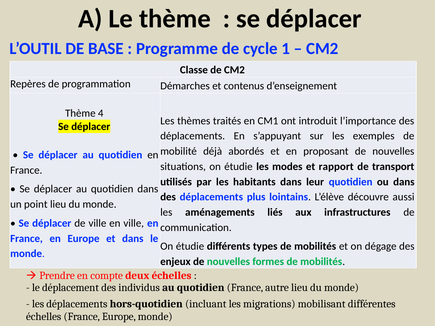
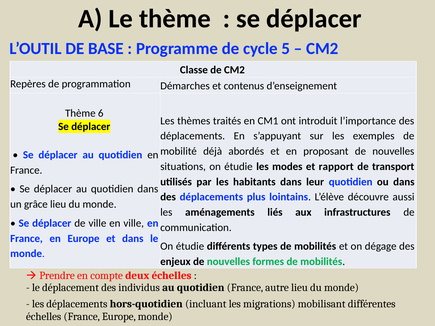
1: 1 -> 5
4: 4 -> 6
point: point -> grâce
